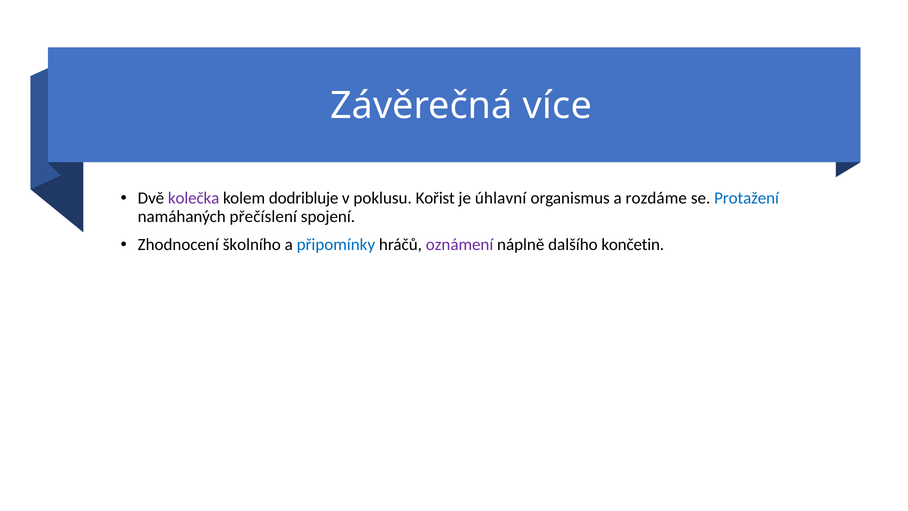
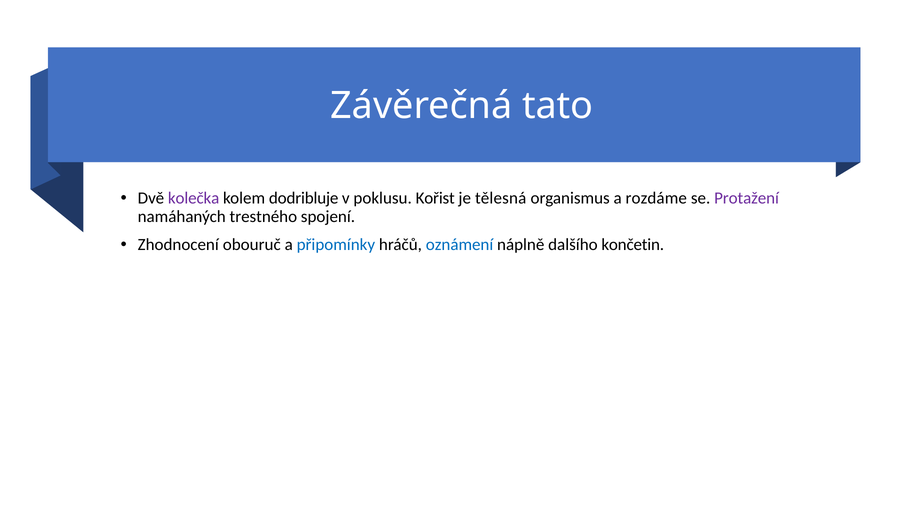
více: více -> tato
úhlavní: úhlavní -> tělesná
Protažení colour: blue -> purple
přečíslení: přečíslení -> trestného
školního: školního -> obouruč
oznámení colour: purple -> blue
